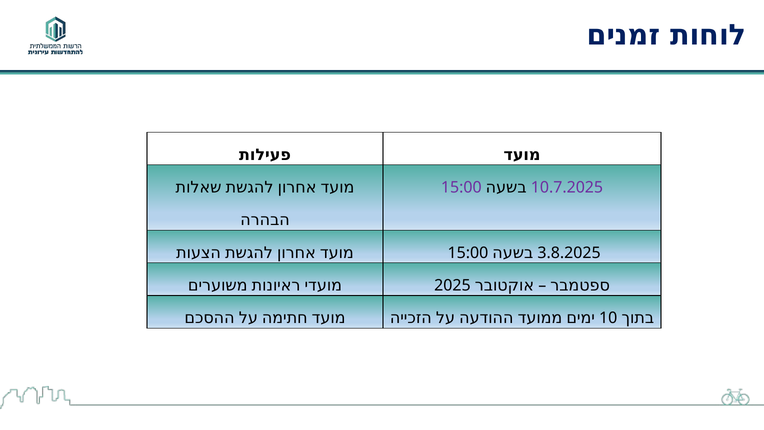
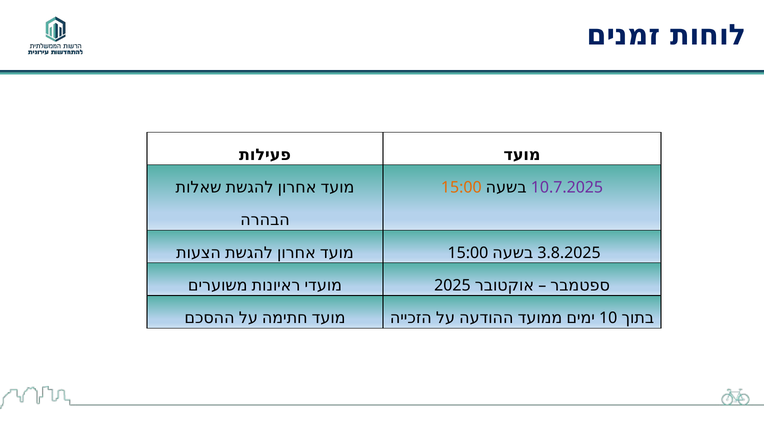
15:00 at (461, 187) colour: purple -> orange
